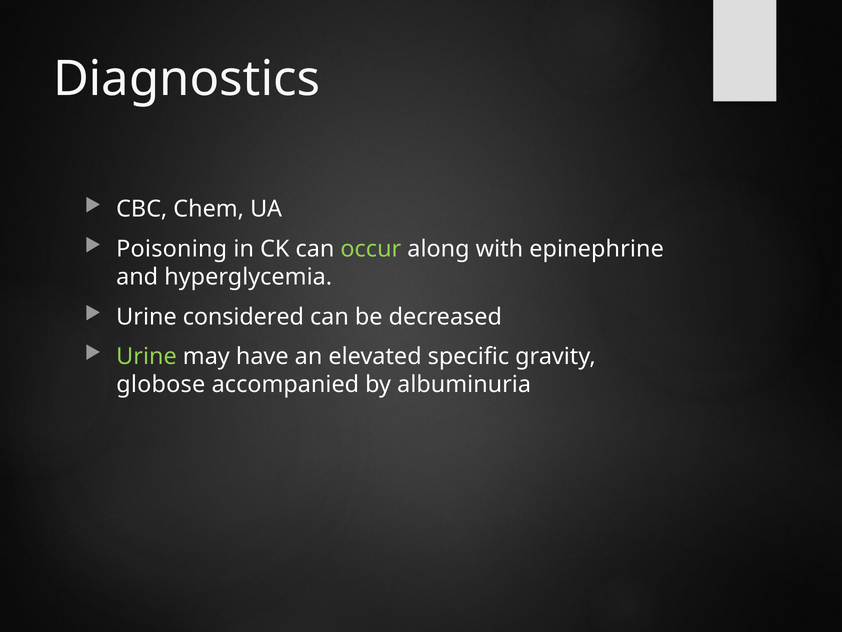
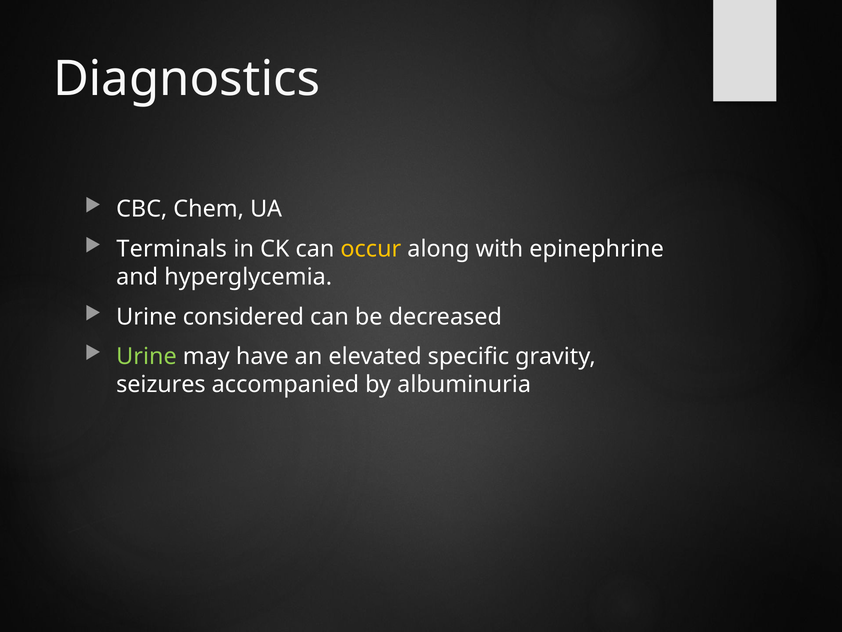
Poisoning: Poisoning -> Terminals
occur colour: light green -> yellow
globose: globose -> seizures
